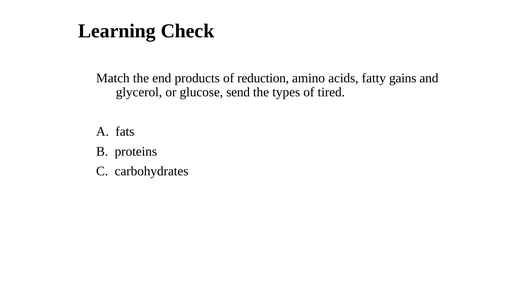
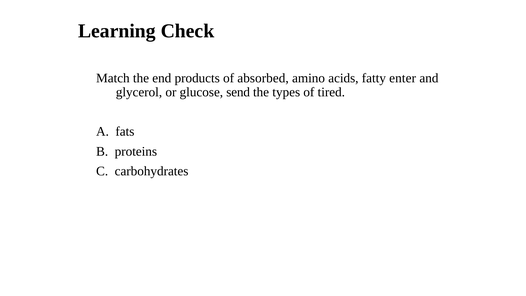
reduction: reduction -> absorbed
gains: gains -> enter
